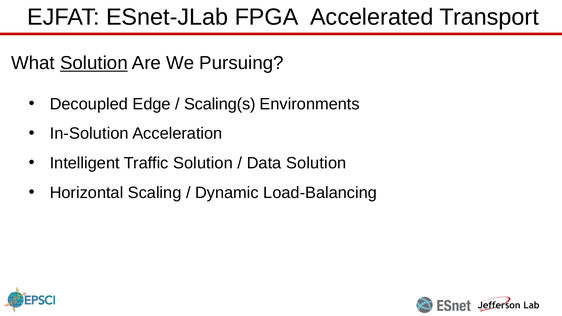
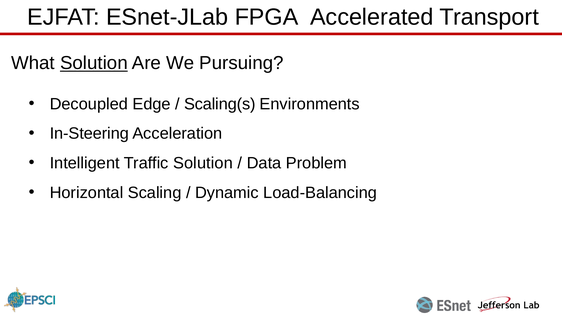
In-Solution: In-Solution -> In-Steering
Data Solution: Solution -> Problem
